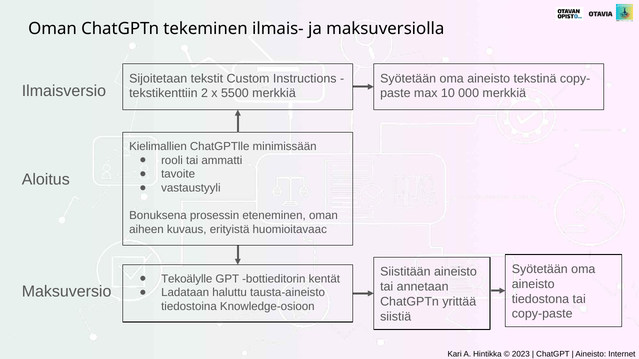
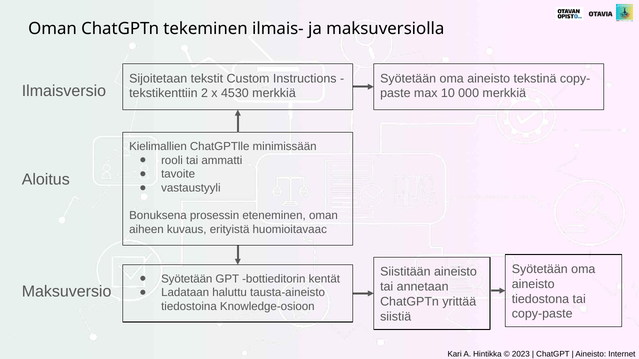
5500: 5500 -> 4530
Tekoälylle at (187, 279): Tekoälylle -> Syötetään
